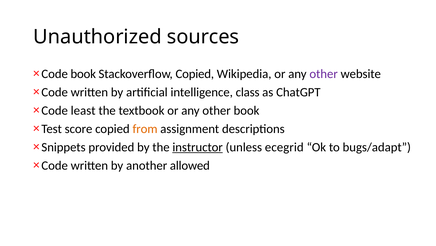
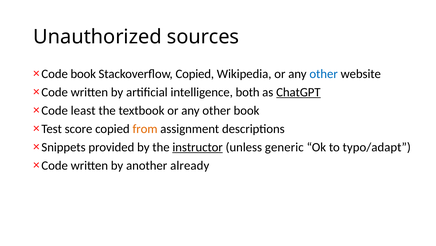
other at (324, 74) colour: purple -> blue
class: class -> both
ChatGPT underline: none -> present
ecegrid: ecegrid -> generic
bugs/adapt: bugs/adapt -> typo/adapt
allowed: allowed -> already
